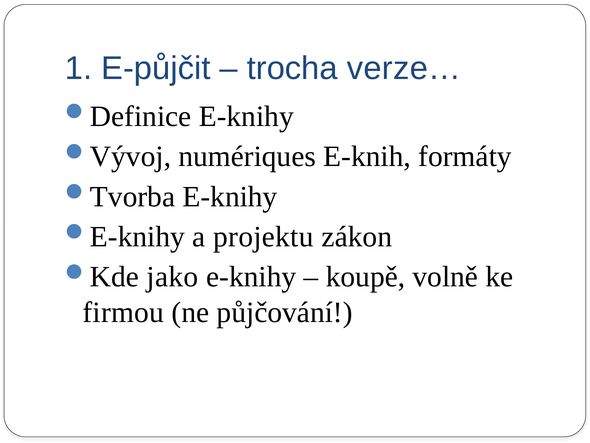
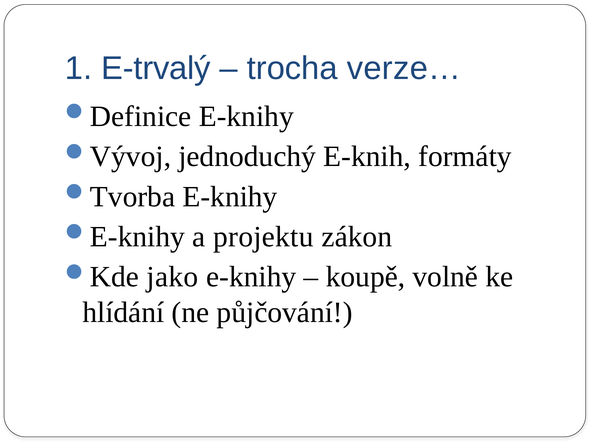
E-půjčit: E-půjčit -> E-trvalý
numériques: numériques -> jednoduchý
firmou: firmou -> hlídání
